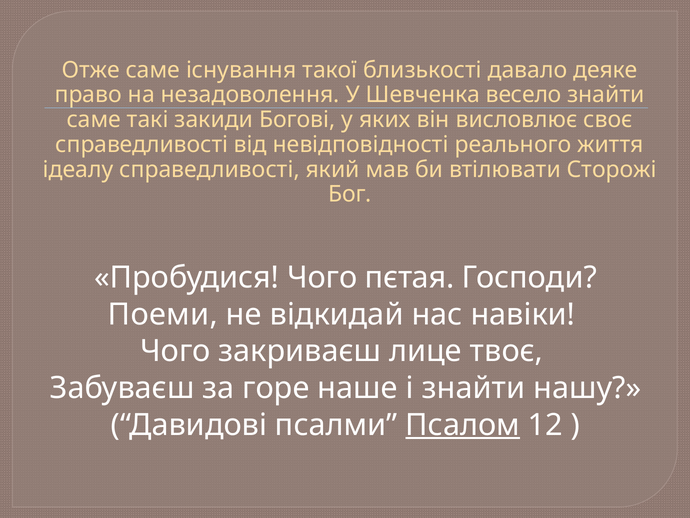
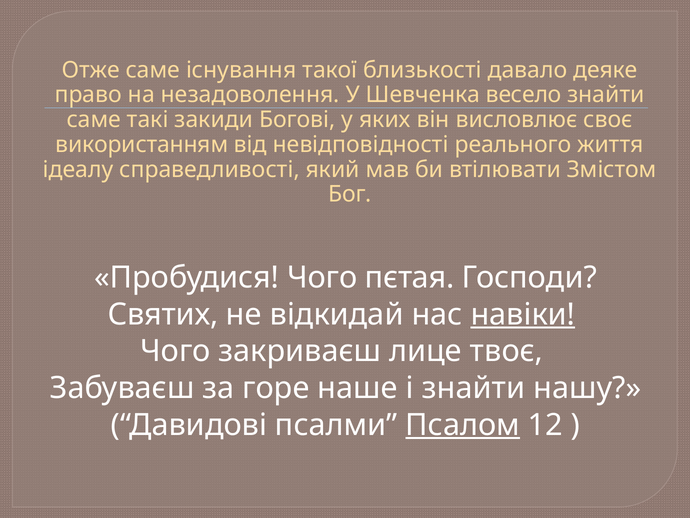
справедливості at (142, 144): справедливості -> використанням
Сторожі: Сторожі -> Змістом
Поеми: Поеми -> Святих
навіки underline: none -> present
